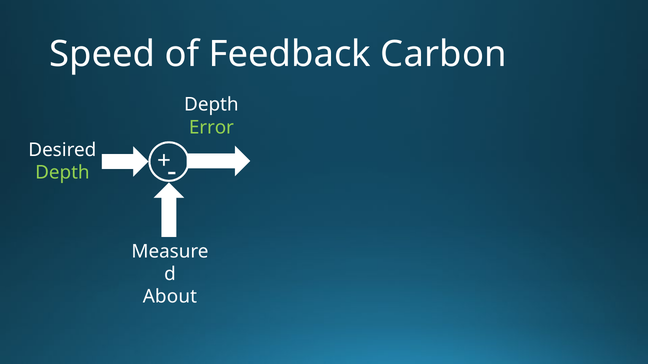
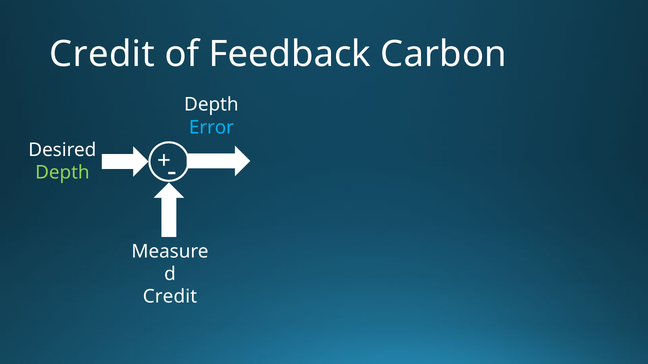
Speed at (102, 54): Speed -> Credit
Error colour: light green -> light blue
About at (170, 297): About -> Credit
